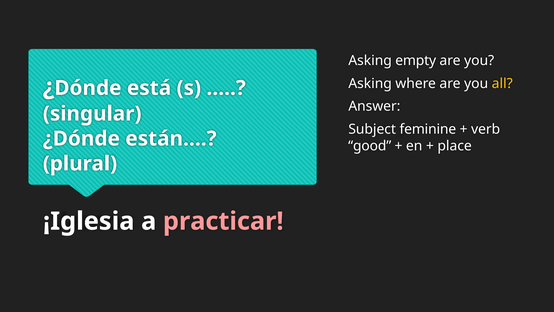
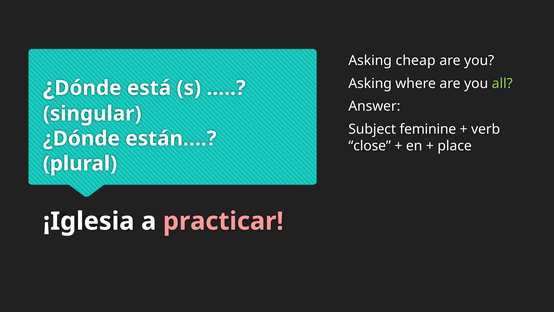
empty: empty -> cheap
all colour: yellow -> light green
good: good -> close
